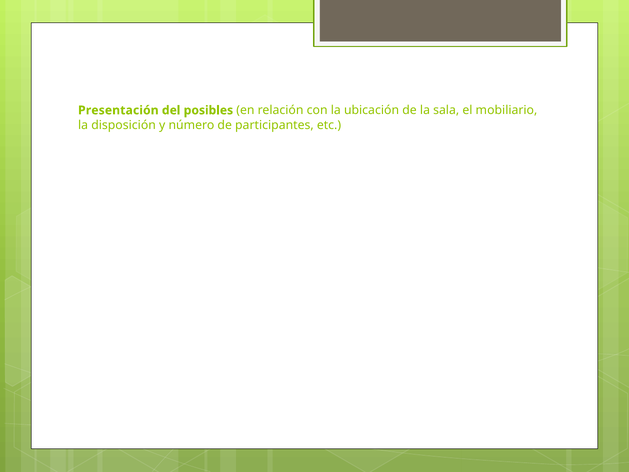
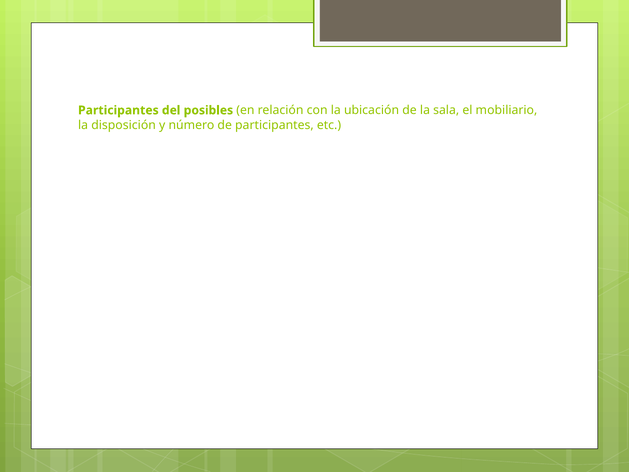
Presentación at (118, 110): Presentación -> Participantes
